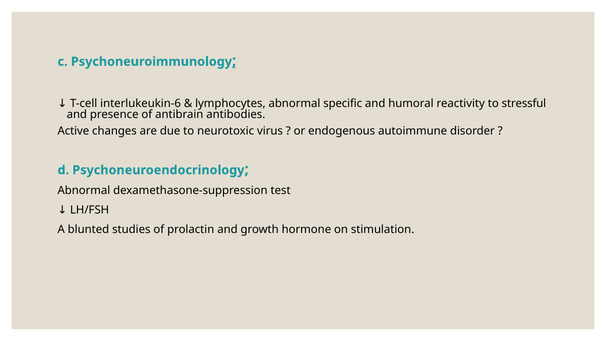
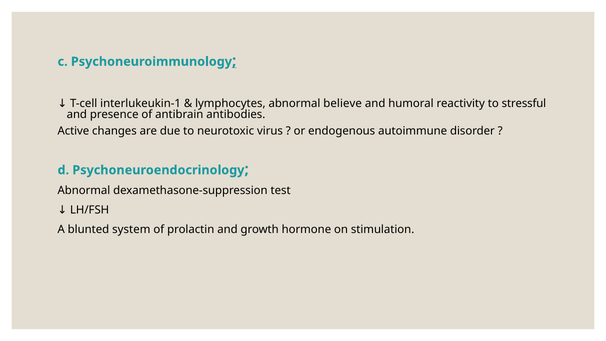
interlukeukin-6: interlukeukin-6 -> interlukeukin-1
specific: specific -> believe
studies: studies -> system
